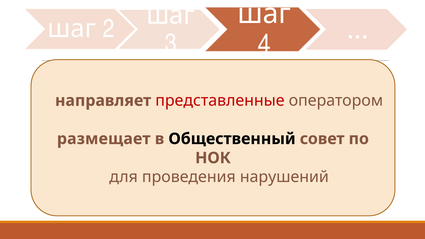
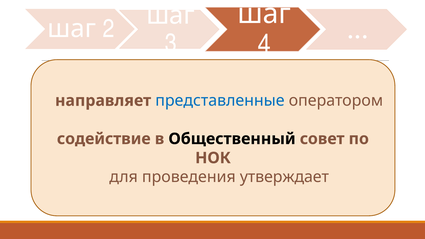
представленные colour: red -> blue
размещает: размещает -> содействие
нарушений: нарушений -> утверждает
